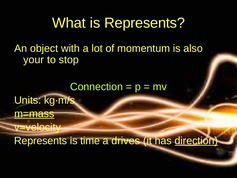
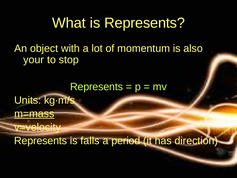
Connection at (97, 87): Connection -> Represents
time: time -> falls
drives: drives -> period
direction underline: present -> none
